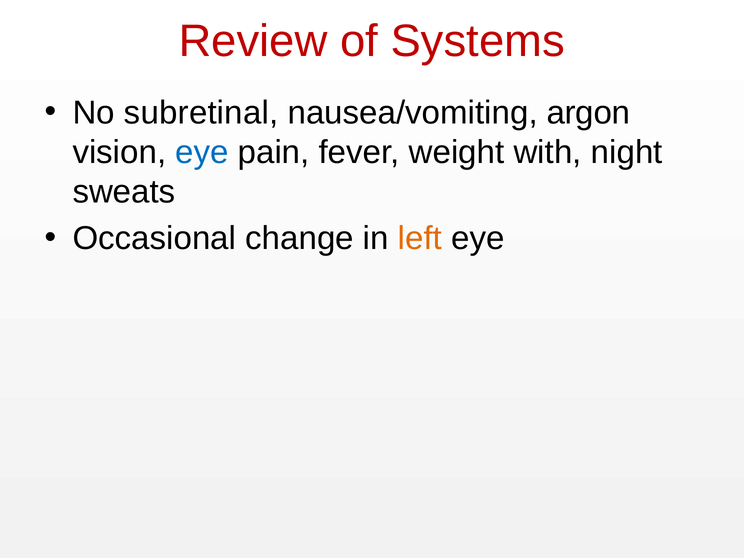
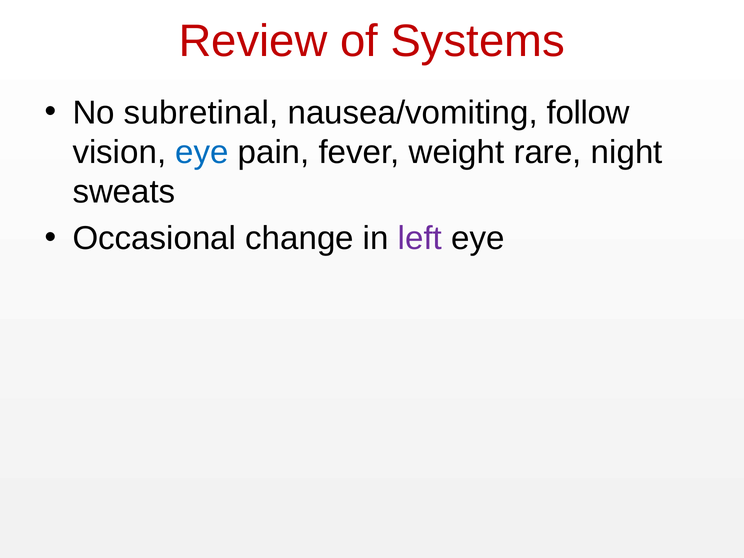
argon: argon -> follow
with: with -> rare
left colour: orange -> purple
